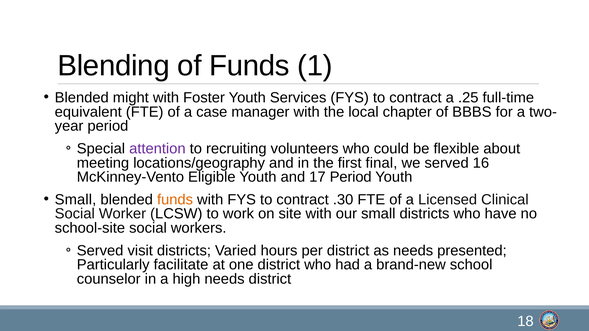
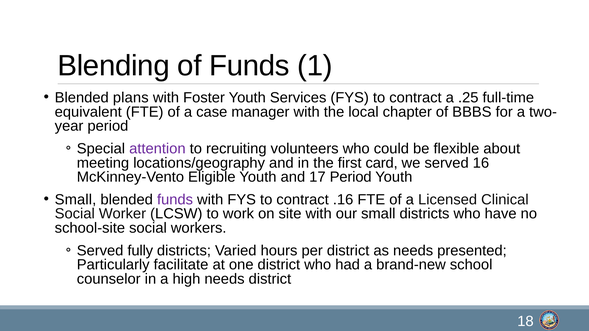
might: might -> plans
final: final -> card
funds at (175, 200) colour: orange -> purple
.30: .30 -> .16
visit: visit -> fully
